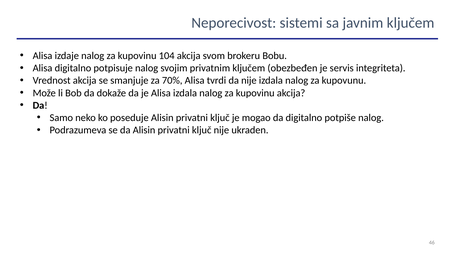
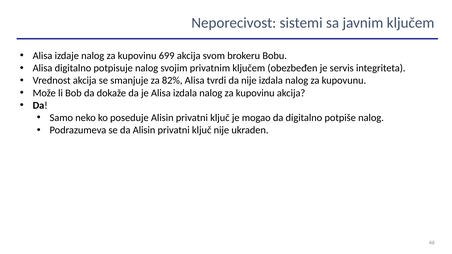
104: 104 -> 699
70%: 70% -> 82%
